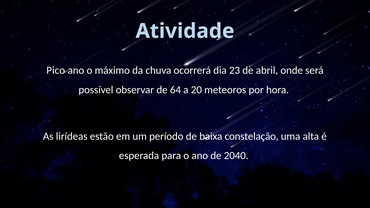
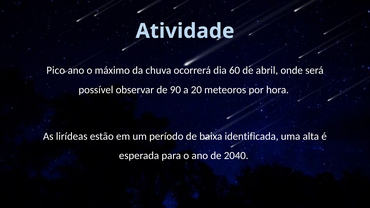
23: 23 -> 60
64: 64 -> 90
constelação: constelação -> identificada
